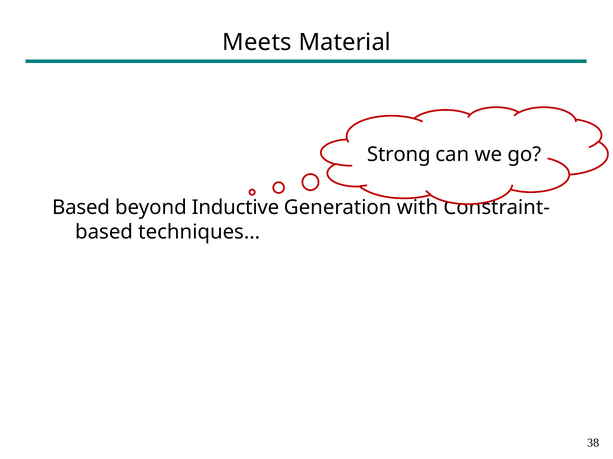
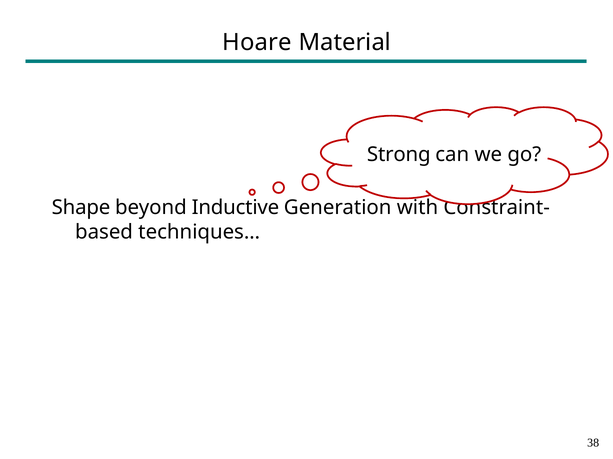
Meets: Meets -> Hoare
Based at (81, 208): Based -> Shape
